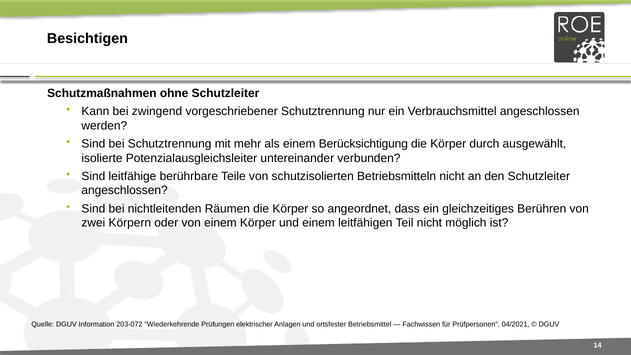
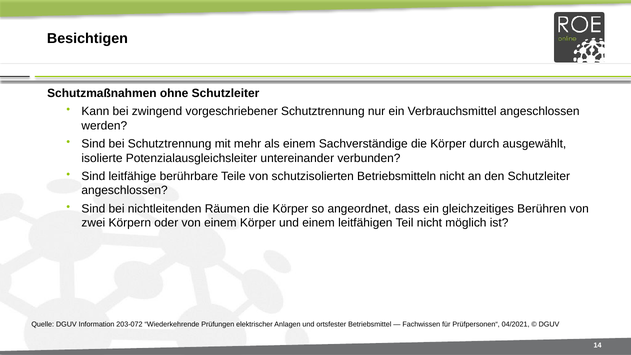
Berücksichtigung: Berücksichtigung -> Sachverständige
